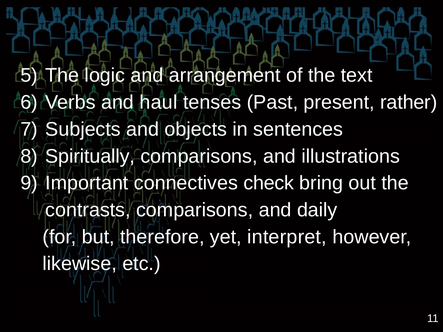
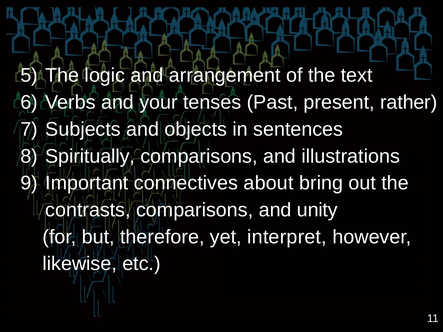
haul: haul -> your
check: check -> about
daily: daily -> unity
